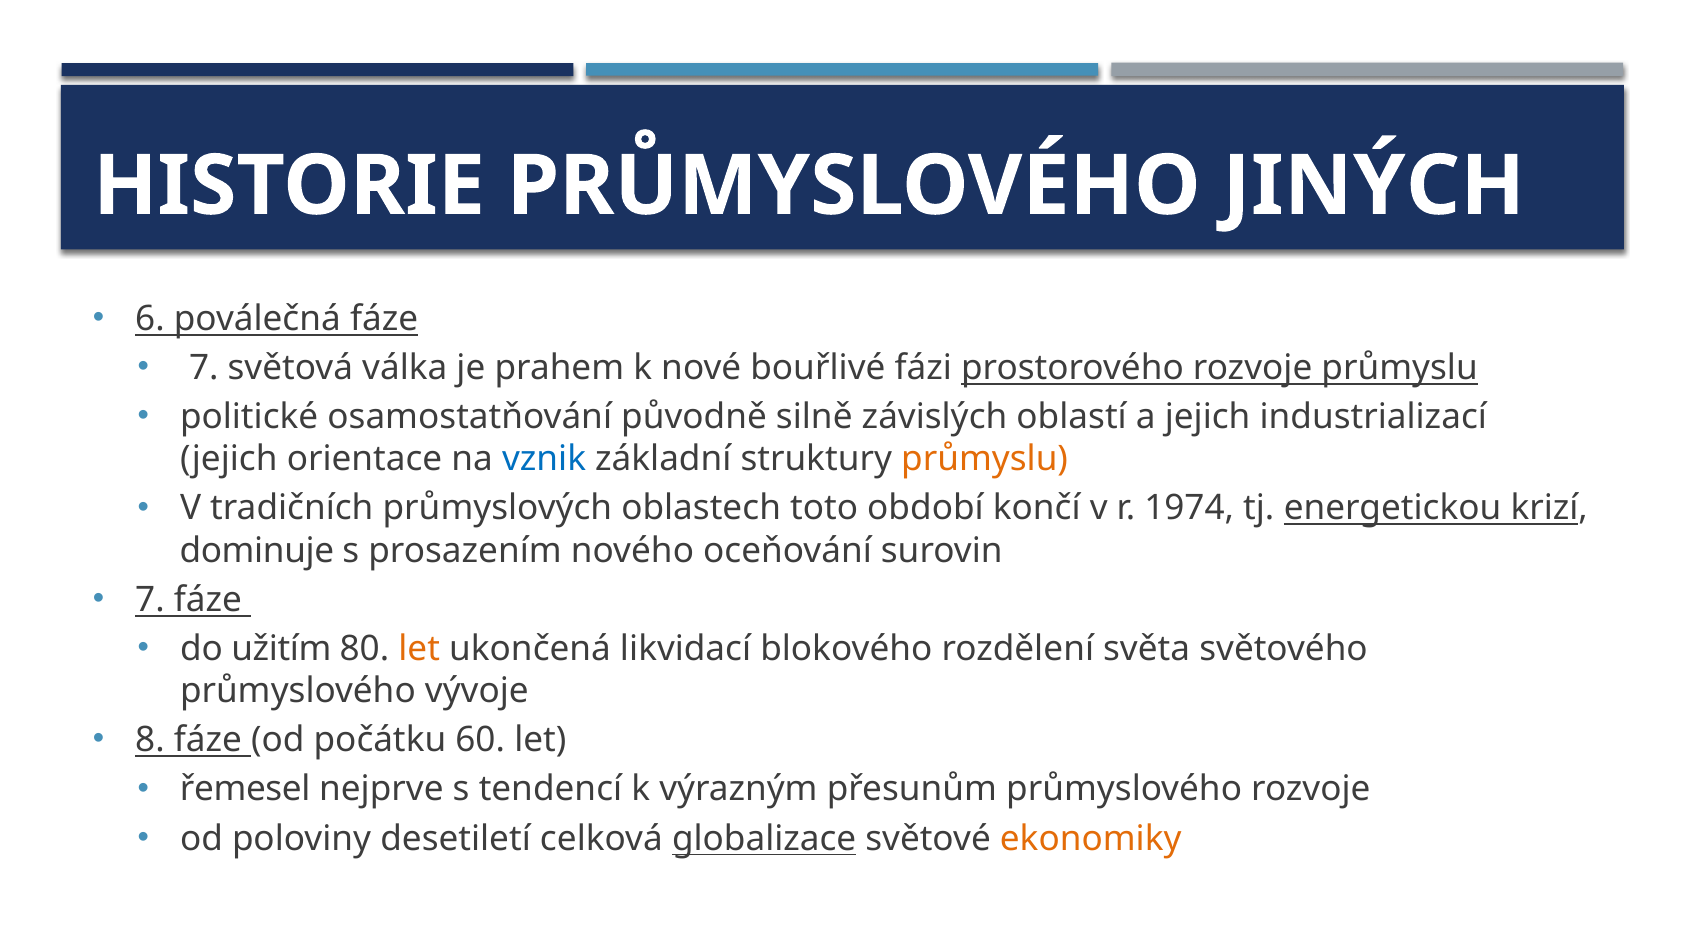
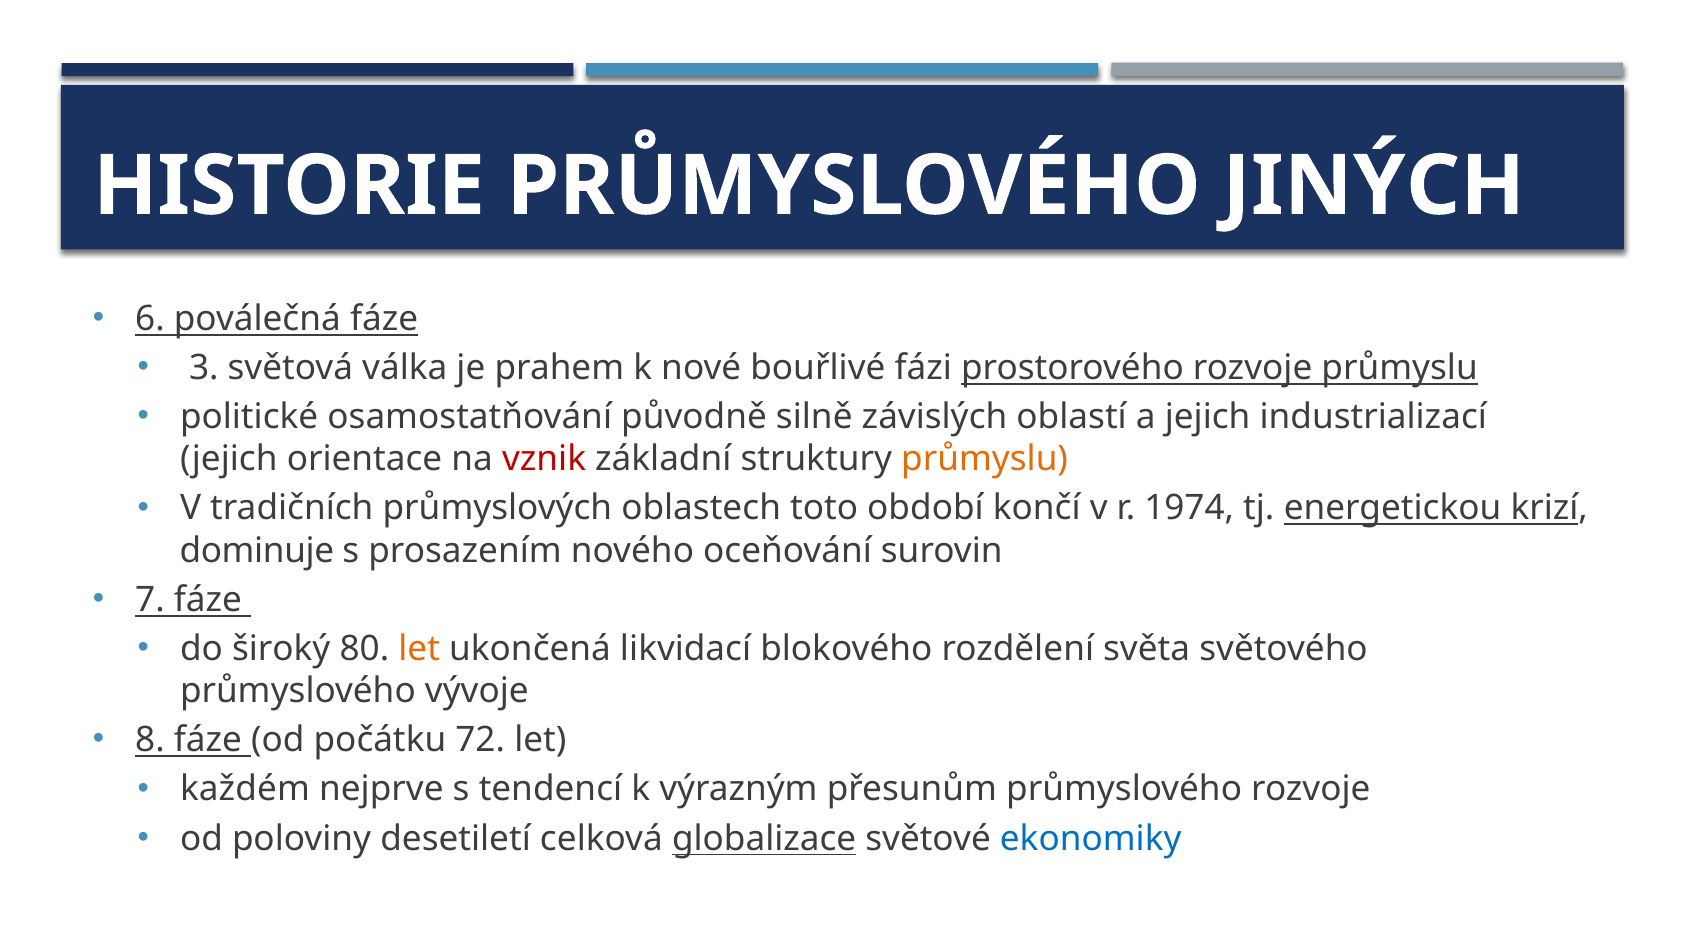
7 at (204, 368): 7 -> 3
vznik colour: blue -> red
užitím: užitím -> široký
60: 60 -> 72
řemesel: řemesel -> každém
ekonomiky colour: orange -> blue
